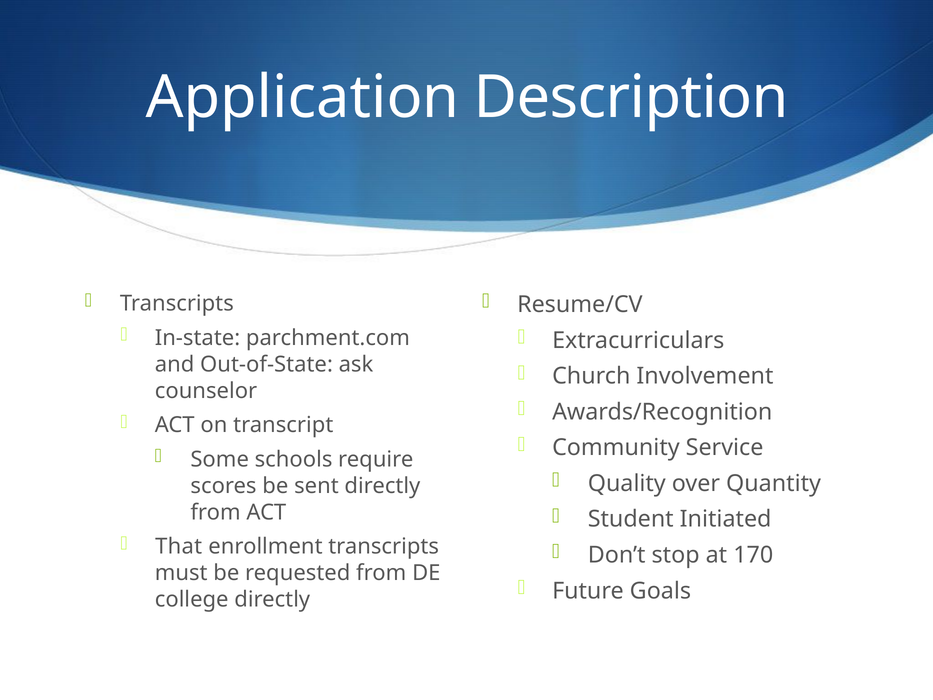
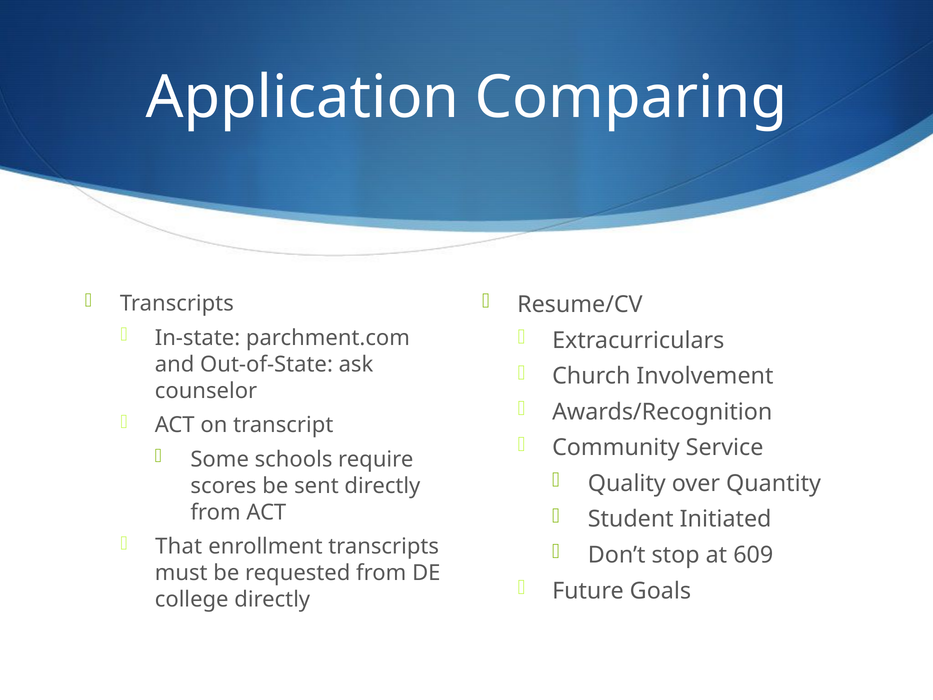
Description: Description -> Comparing
170: 170 -> 609
